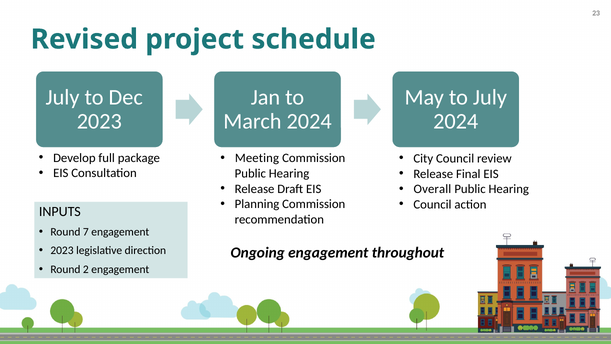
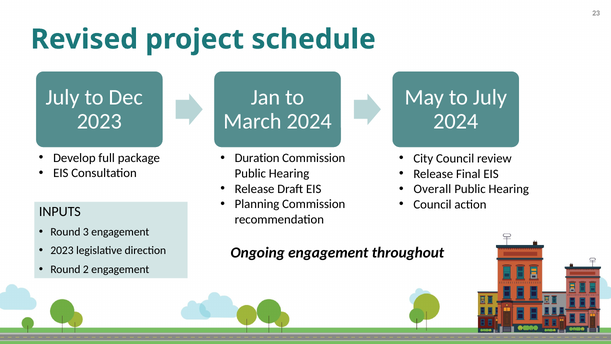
Meeting: Meeting -> Duration
7: 7 -> 3
